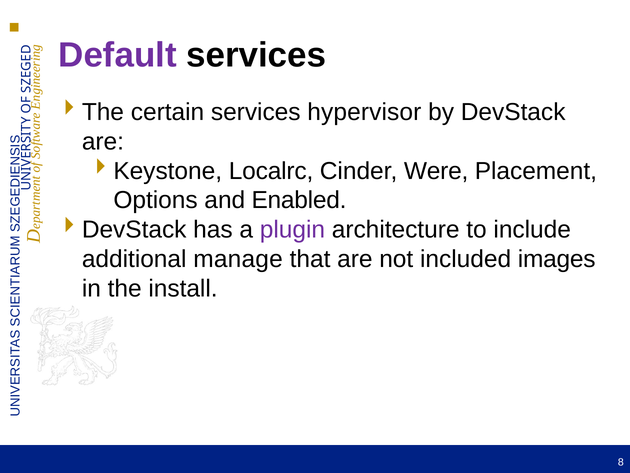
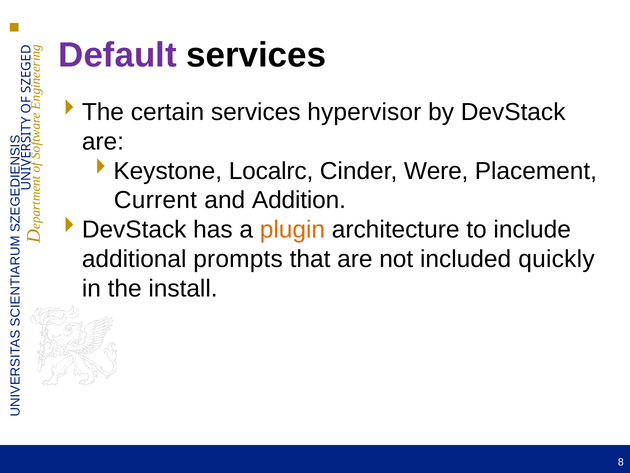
Options: Options -> Current
Enabled: Enabled -> Addition
plugin colour: purple -> orange
manage: manage -> prompts
images: images -> quickly
